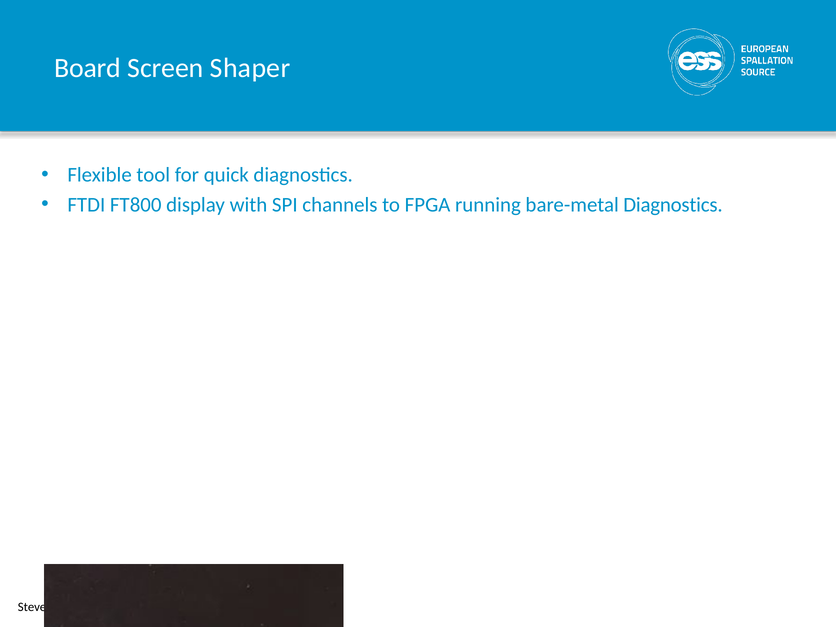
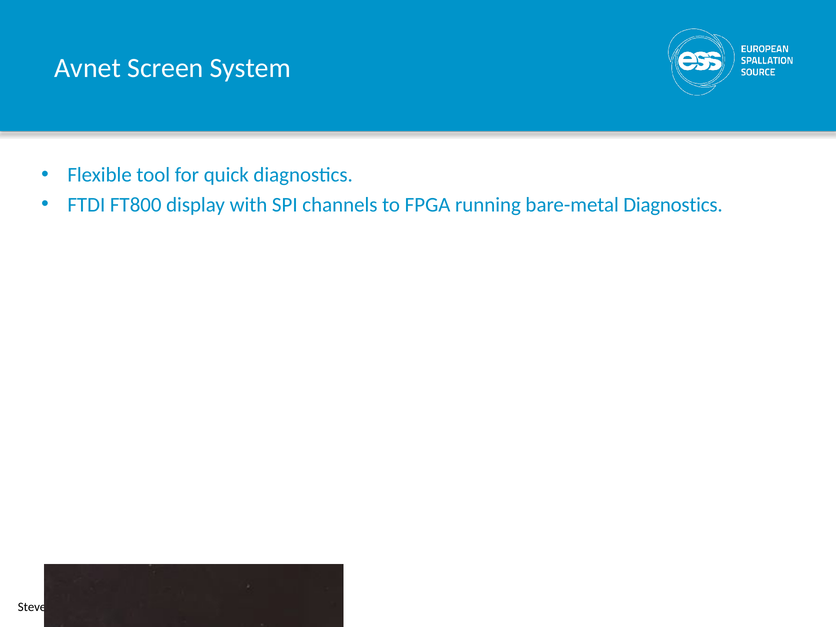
Board: Board -> Avnet
Shaper: Shaper -> System
